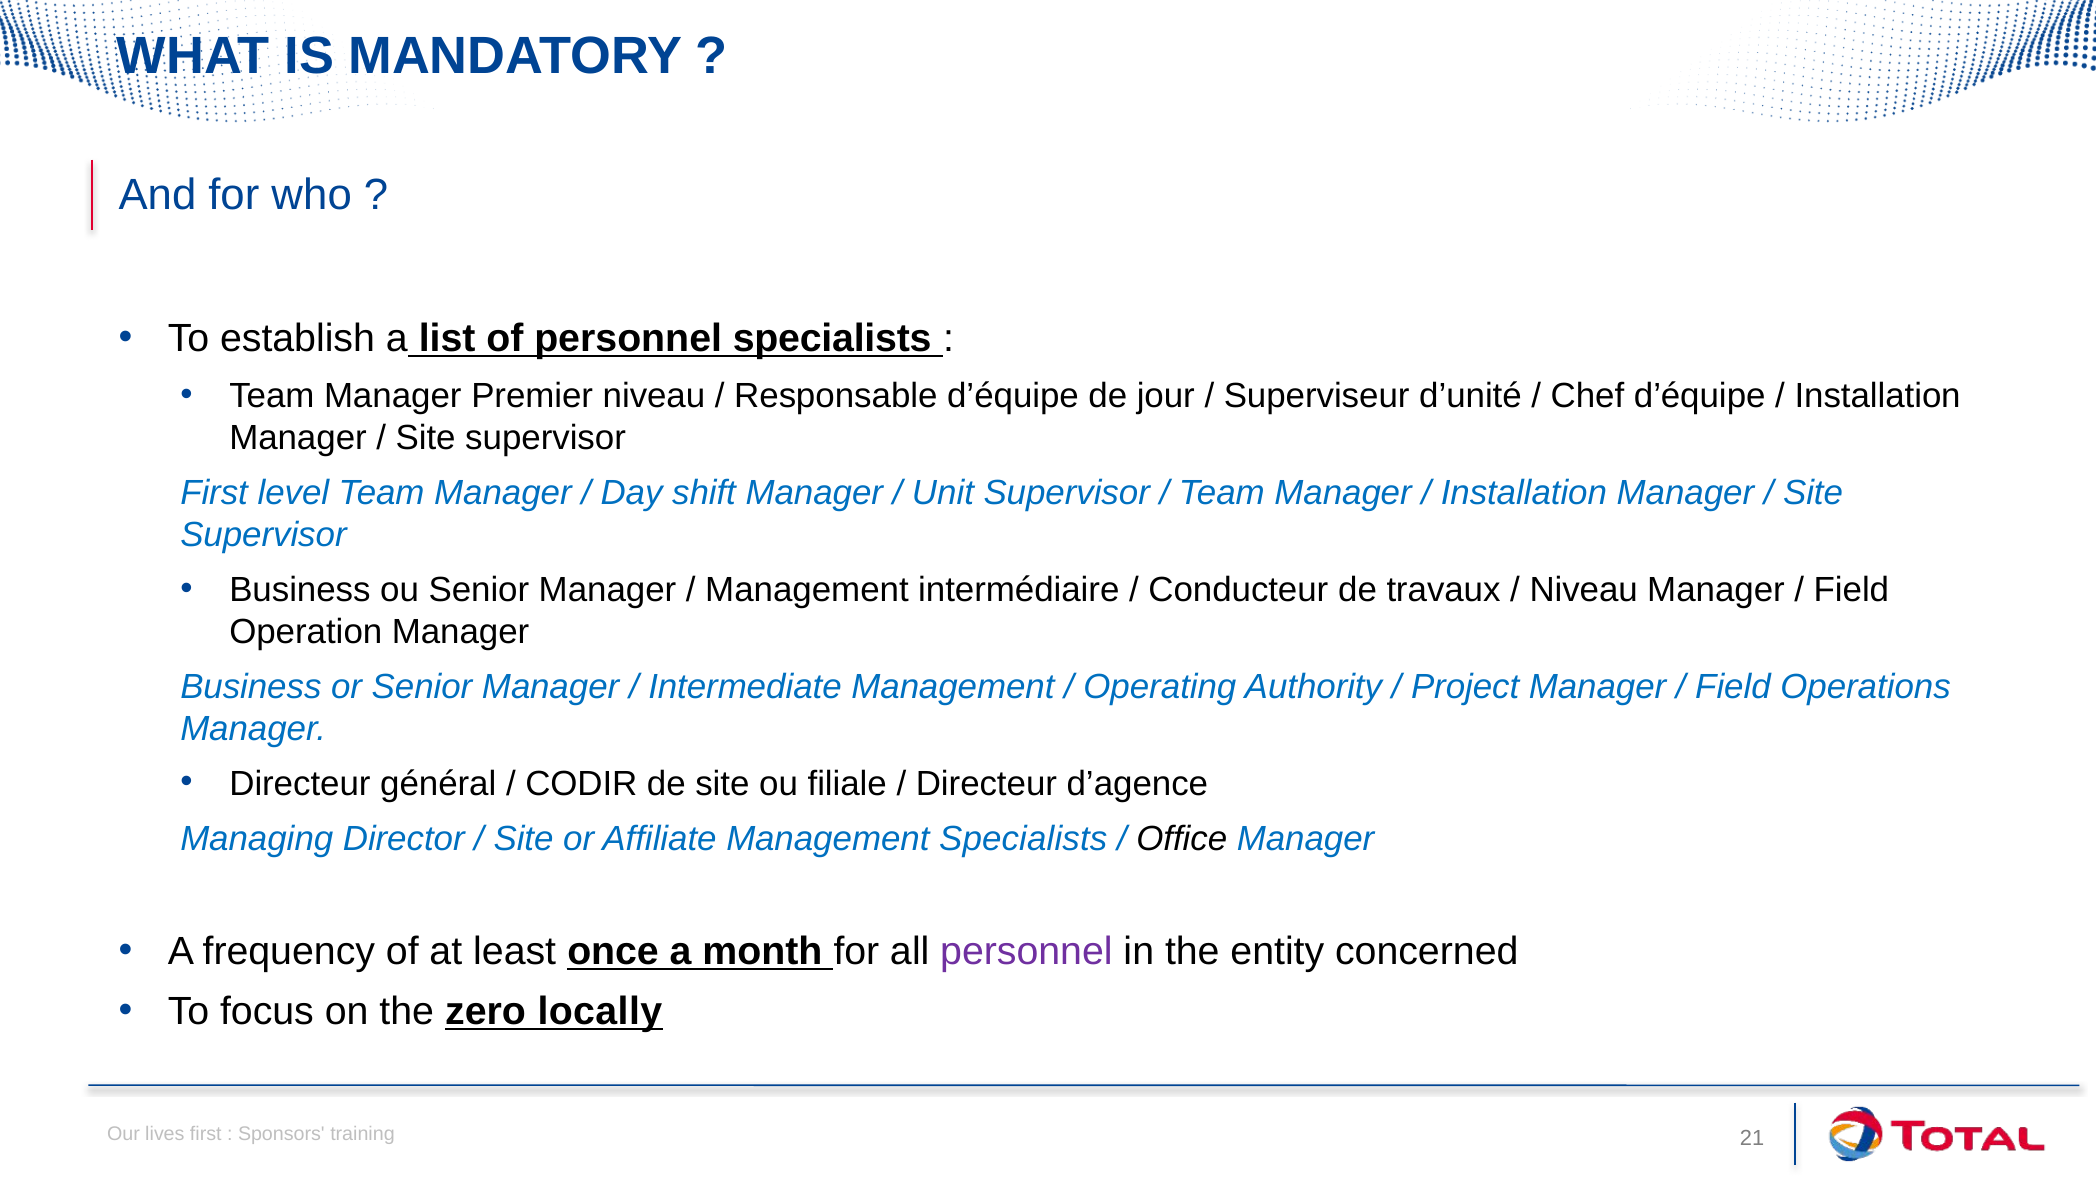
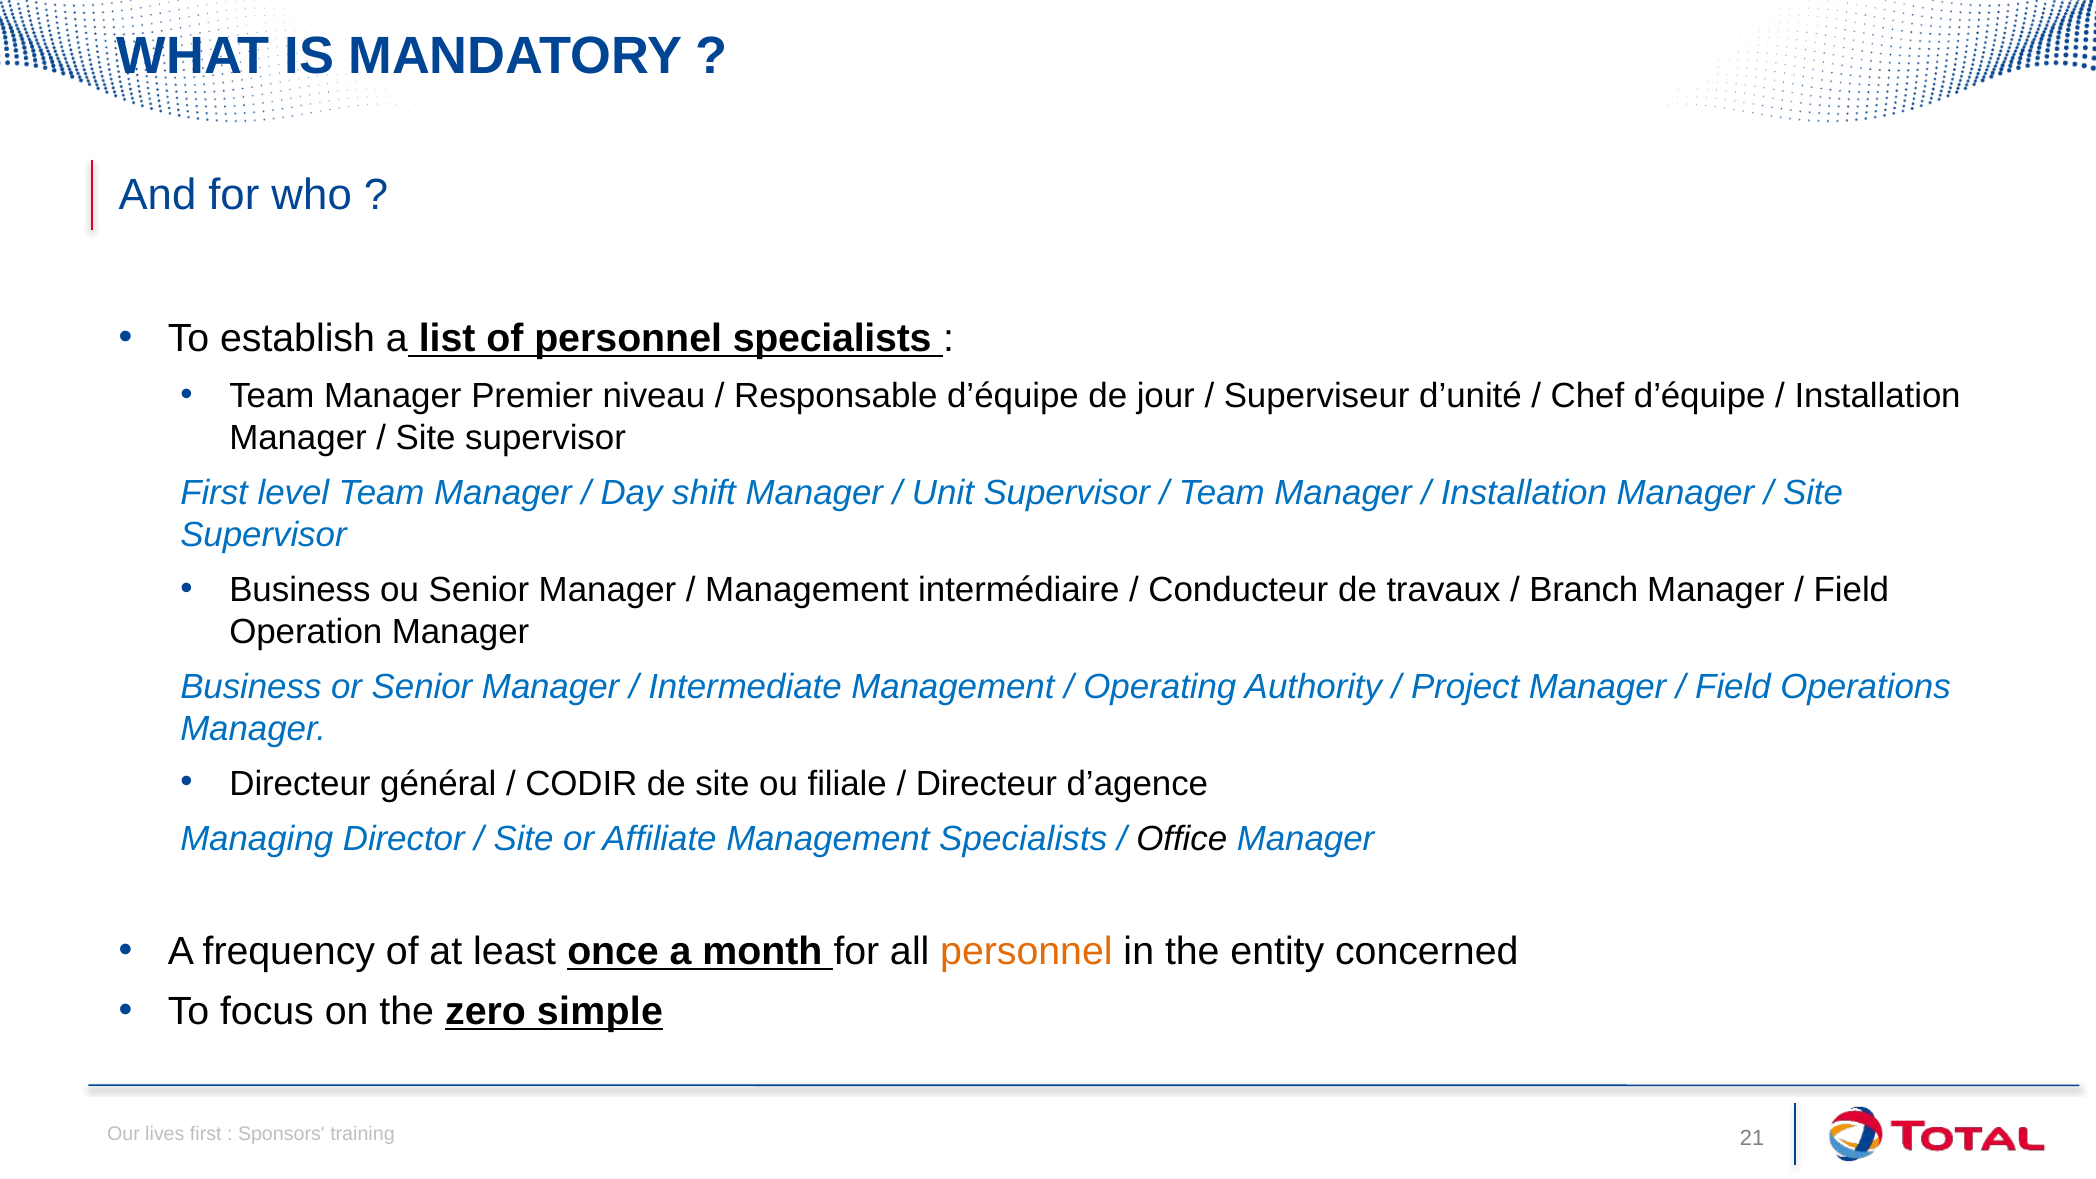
Niveau at (1584, 590): Niveau -> Branch
personnel at (1026, 952) colour: purple -> orange
locally: locally -> simple
